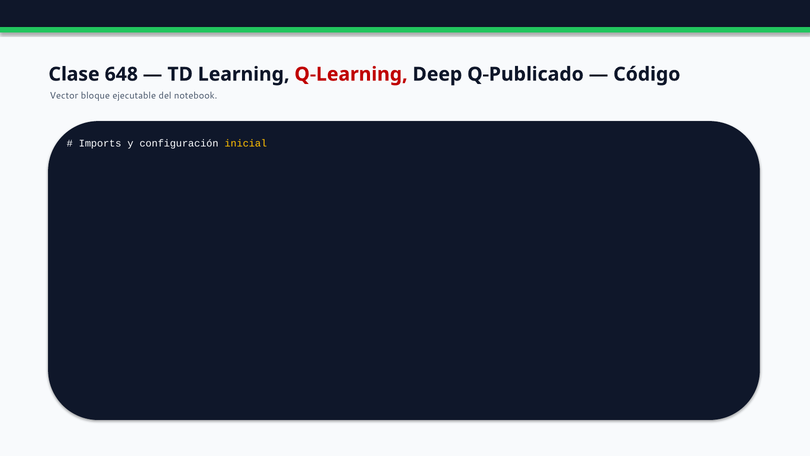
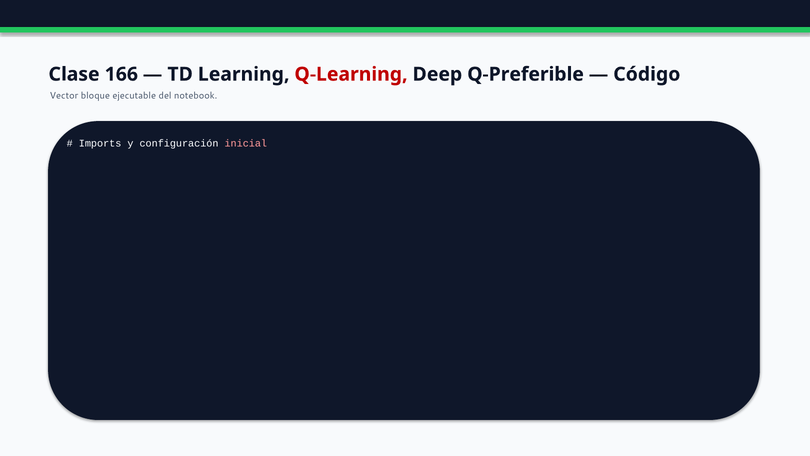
648: 648 -> 166
Q-Publicado: Q-Publicado -> Q-Preferible
inicial colour: yellow -> pink
